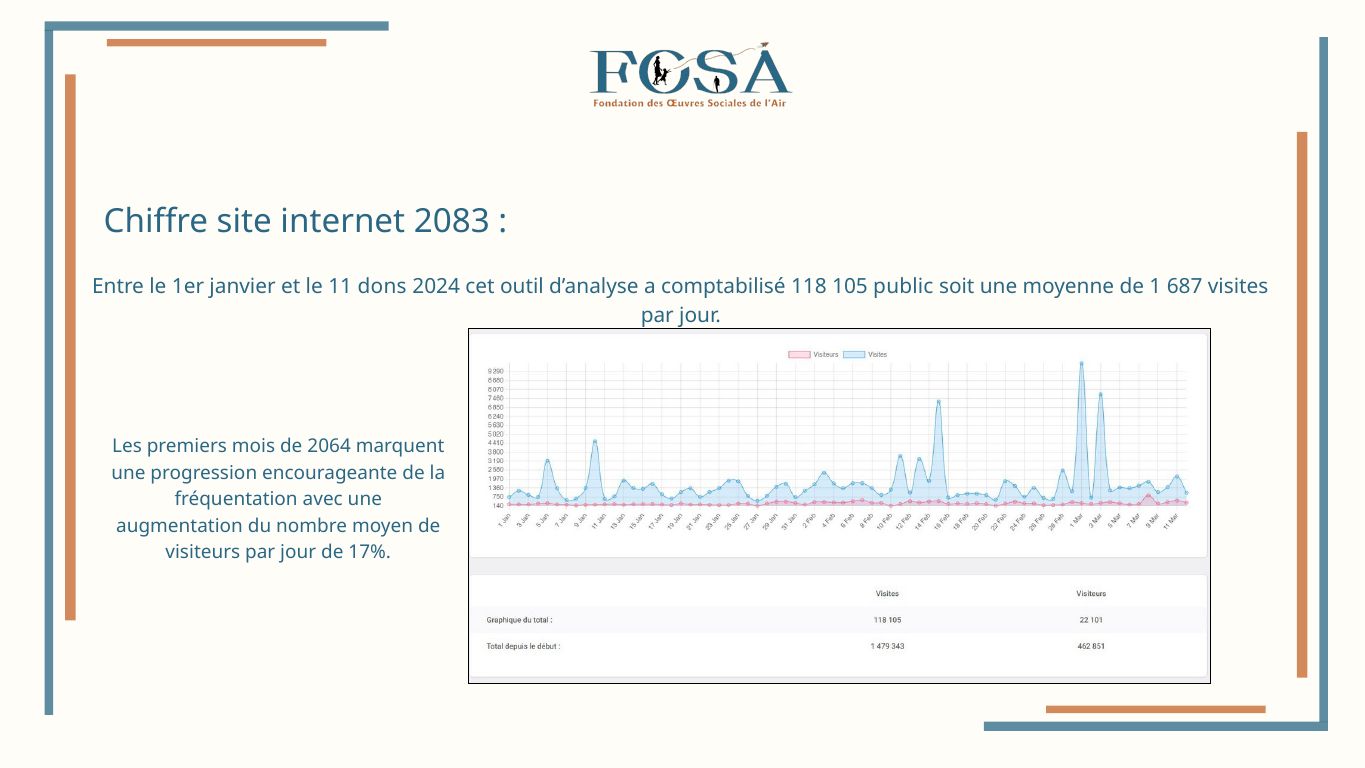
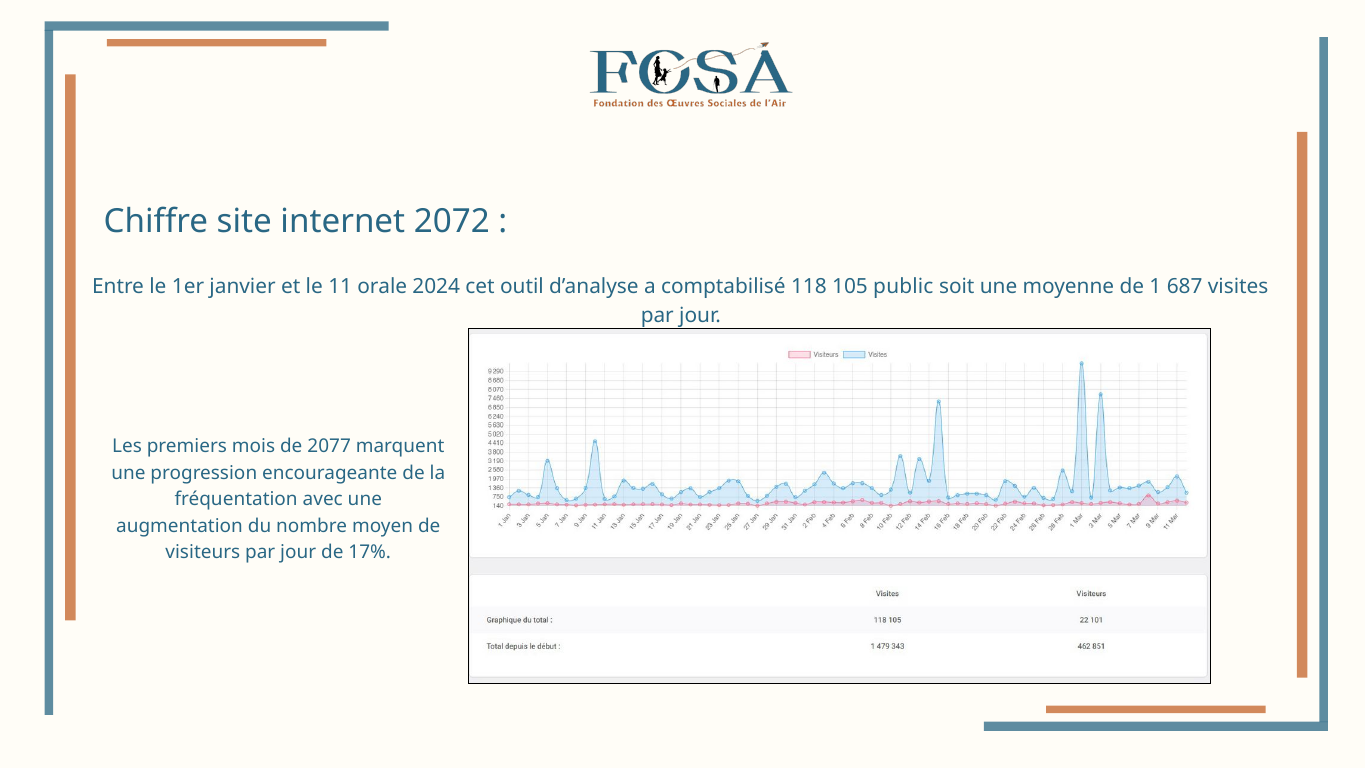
2083: 2083 -> 2072
dons: dons -> orale
2064: 2064 -> 2077
